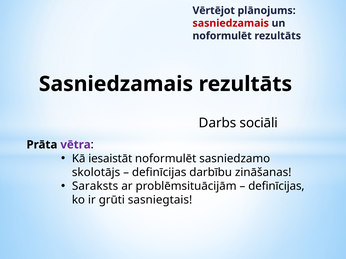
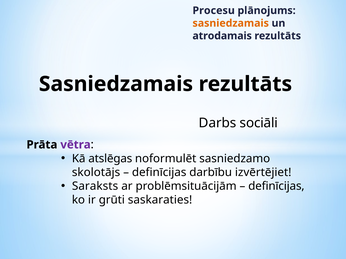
Vērtējot: Vērtējot -> Procesu
sasniedzamais at (231, 23) colour: red -> orange
noformulēt at (222, 36): noformulēt -> atrodamais
iesaistāt: iesaistāt -> atslēgas
zināšanas: zināšanas -> izvērtējiet
sasniegtais: sasniegtais -> saskaraties
